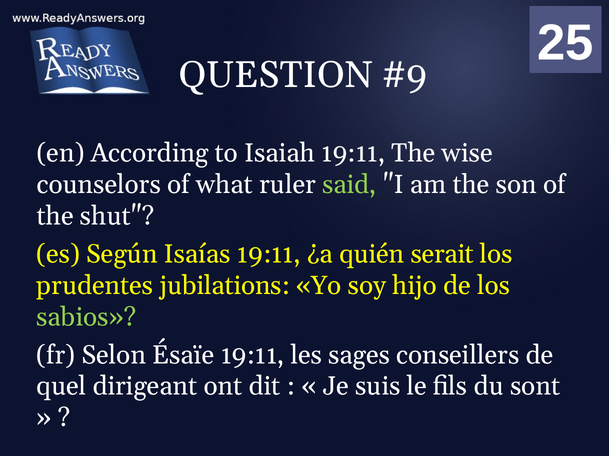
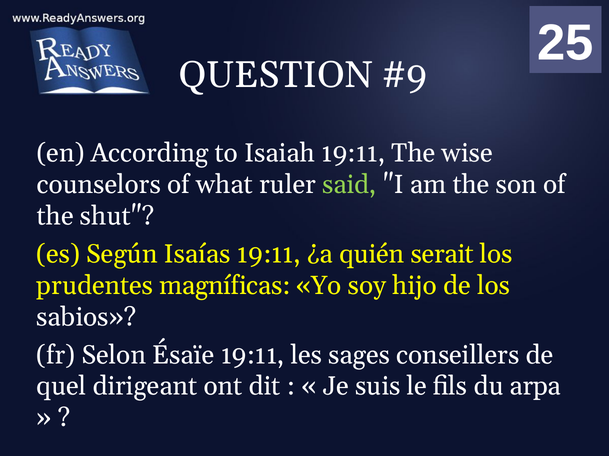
jubilations: jubilations -> magníficas
sabios colour: light green -> white
sont: sont -> arpa
